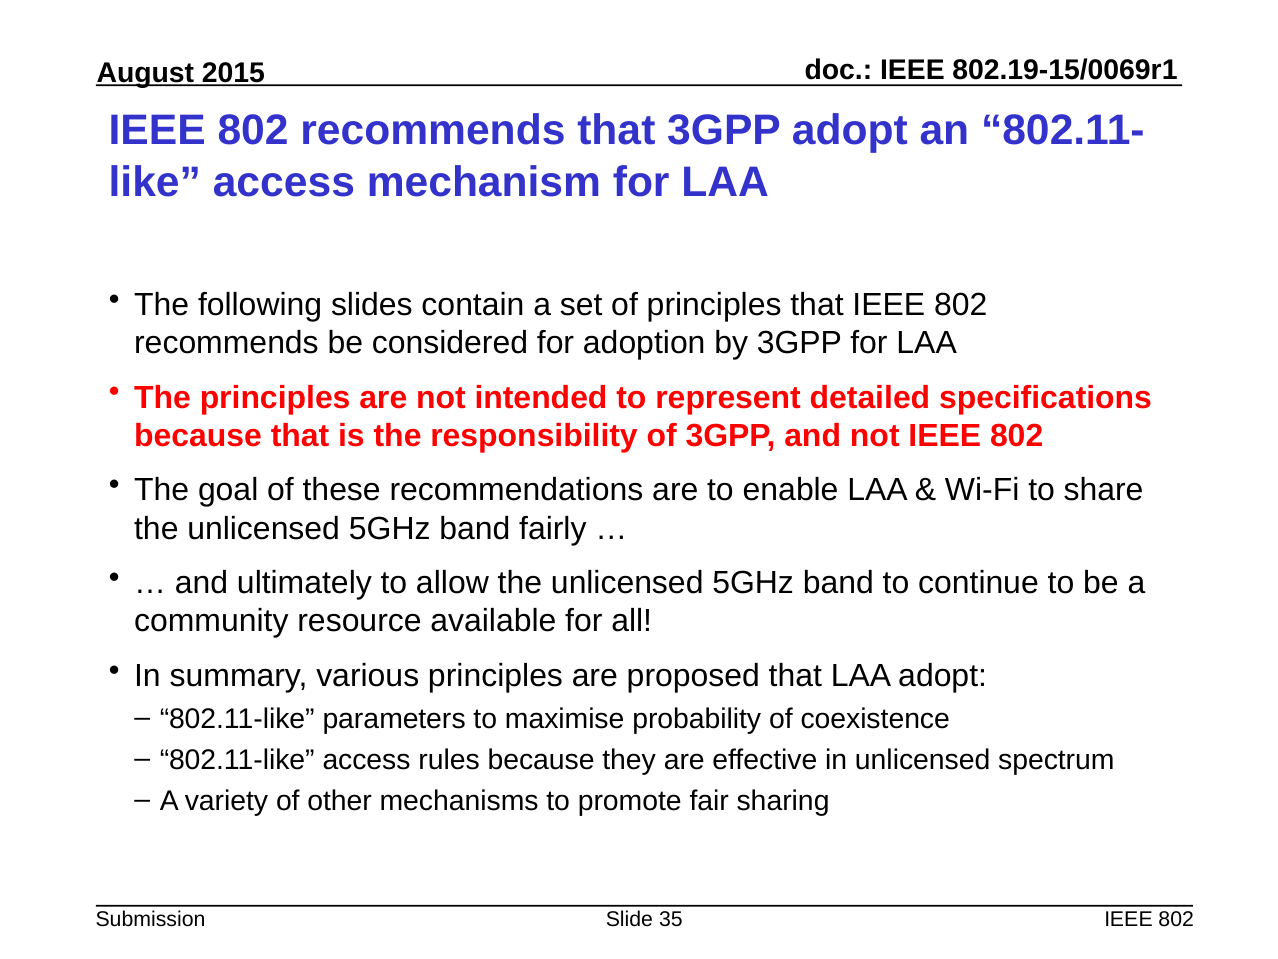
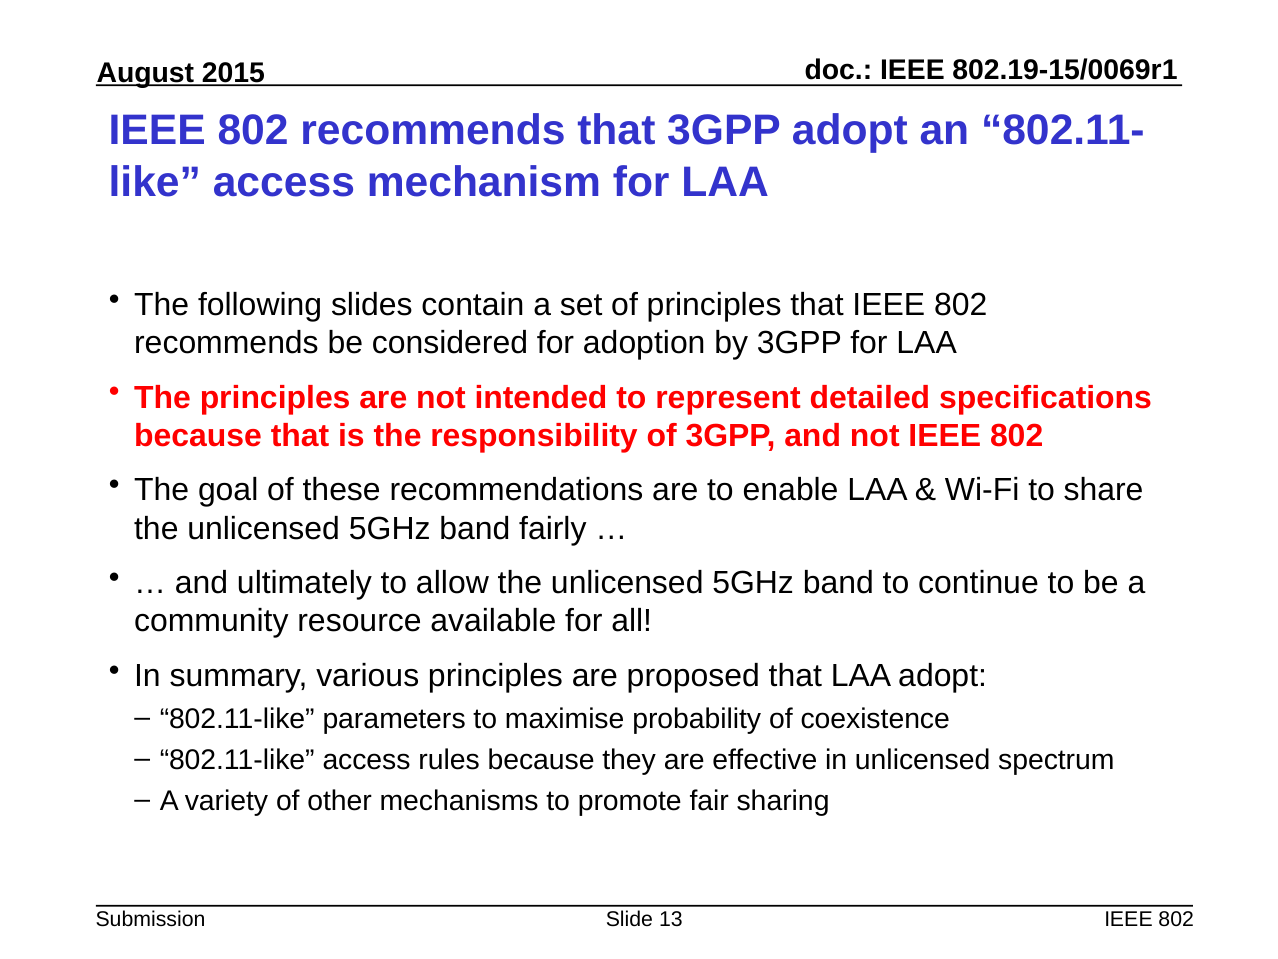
35: 35 -> 13
